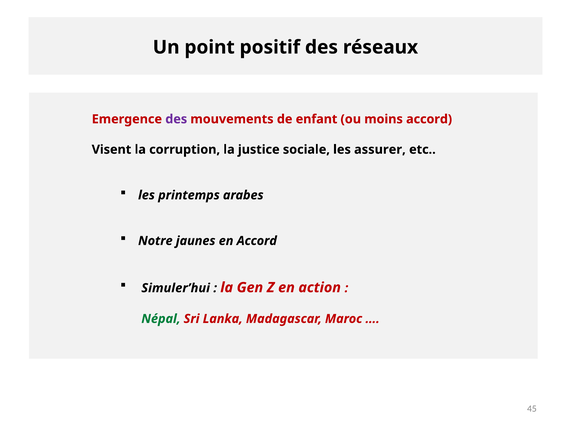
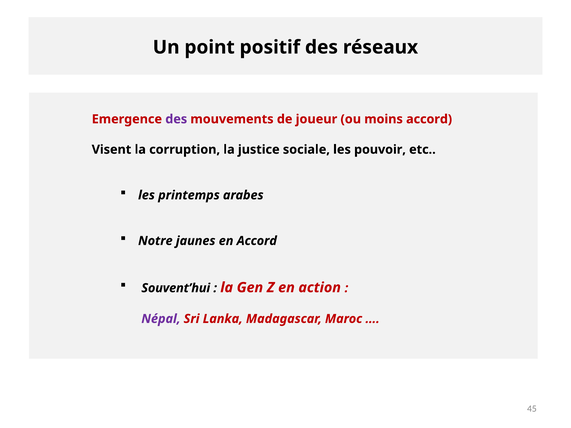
enfant: enfant -> joueur
assurer: assurer -> pouvoir
Simuler’hui: Simuler’hui -> Souvent’hui
Népal colour: green -> purple
